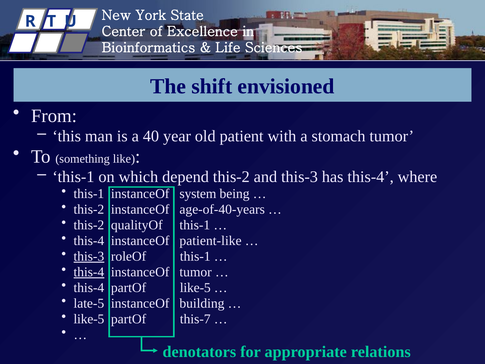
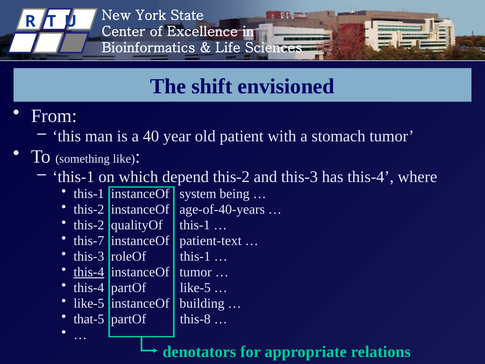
this-4 at (89, 241): this-4 -> this-7
patient-like: patient-like -> patient-text
this-3 at (89, 256) underline: present -> none
late-5 at (89, 303): late-5 -> like-5
like-5 at (89, 319): like-5 -> that-5
this-7: this-7 -> this-8
